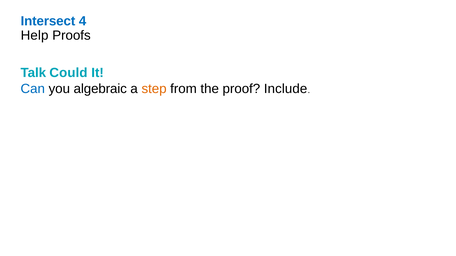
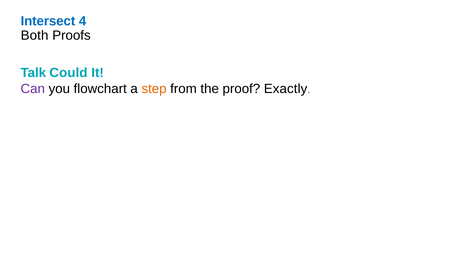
Help: Help -> Both
Can colour: blue -> purple
algebraic: algebraic -> flowchart
Include: Include -> Exactly
